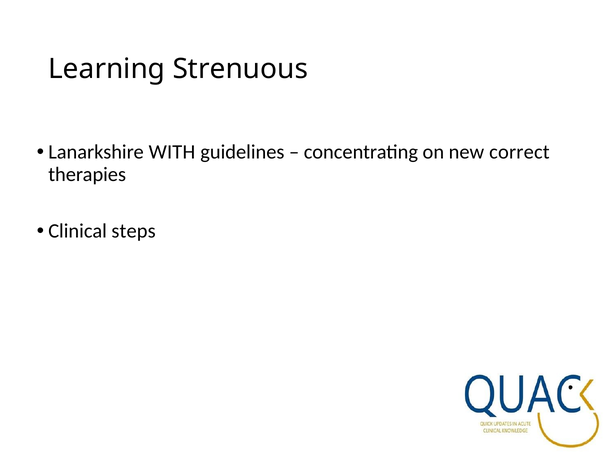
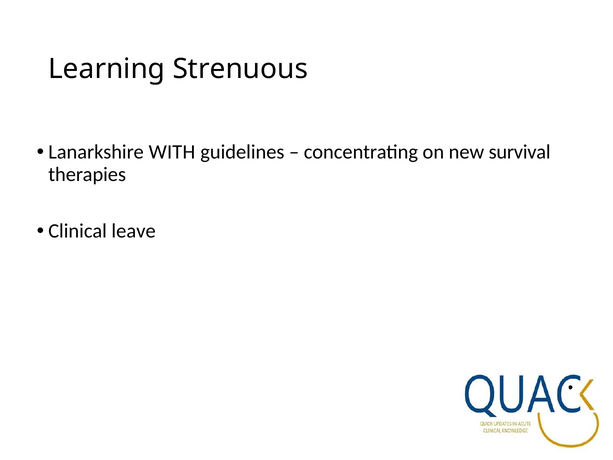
correct: correct -> survival
steps: steps -> leave
